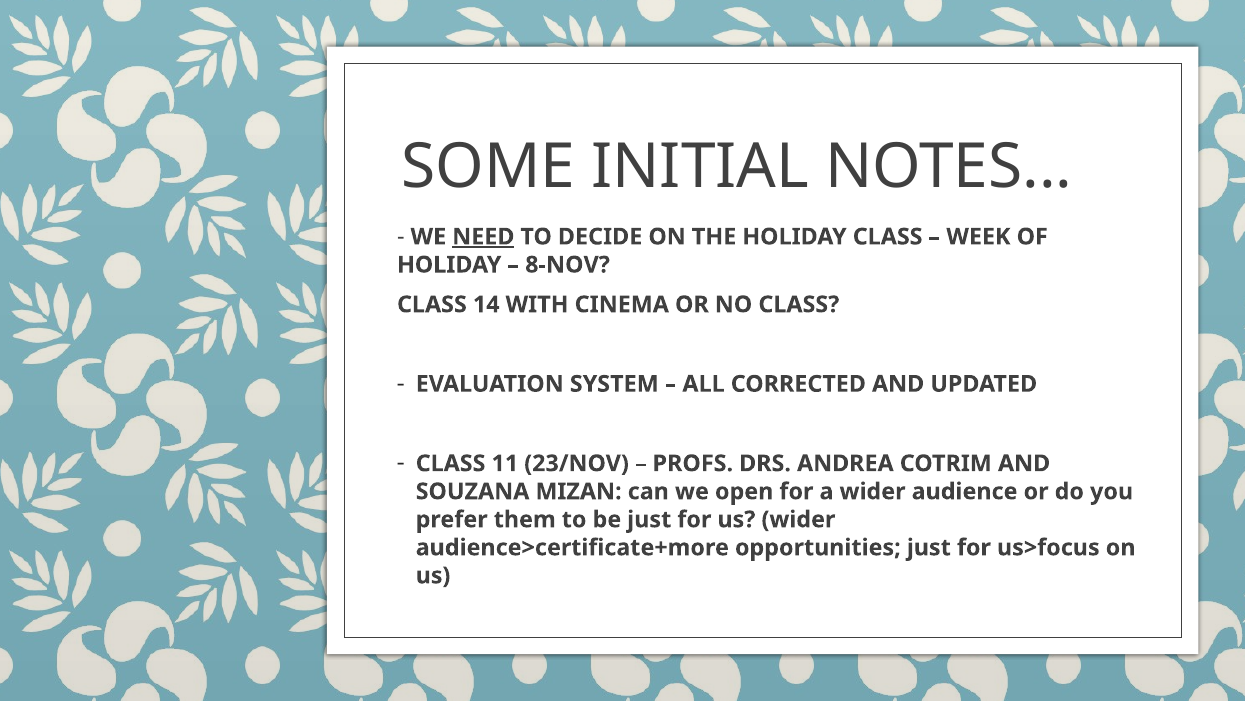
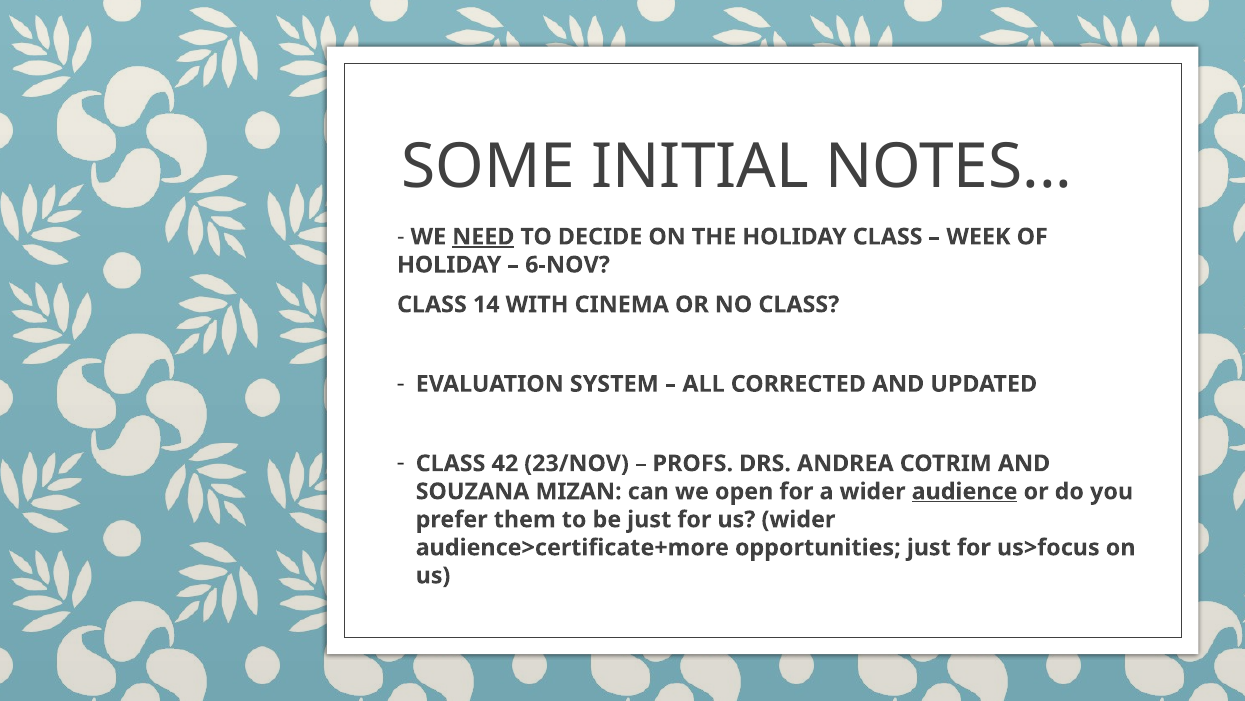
8-NOV: 8-NOV -> 6-NOV
11: 11 -> 42
audience underline: none -> present
